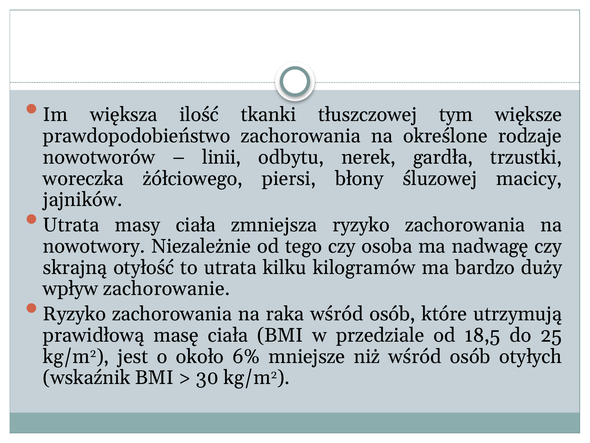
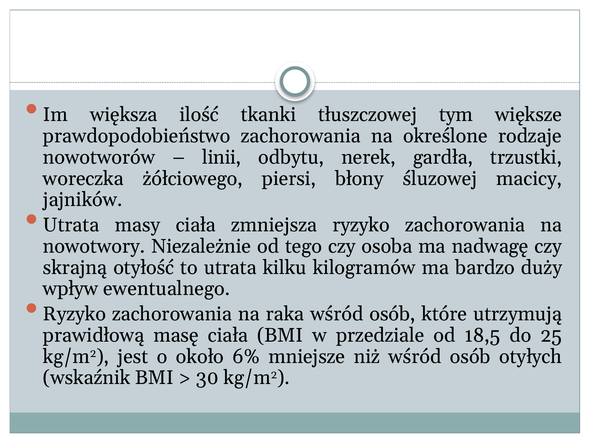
zachorowanie: zachorowanie -> ewentualnego
